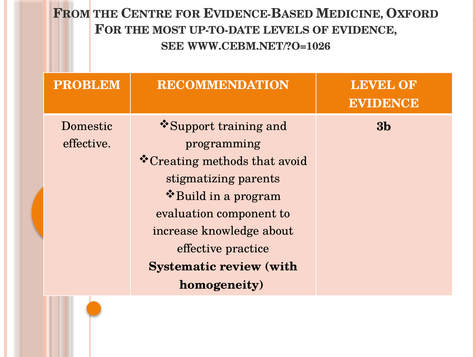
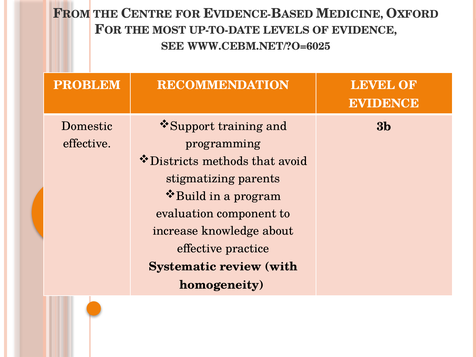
WWW.CEBM.NET/?O=1026: WWW.CEBM.NET/?O=1026 -> WWW.CEBM.NET/?O=6025
Creating: Creating -> Districts
